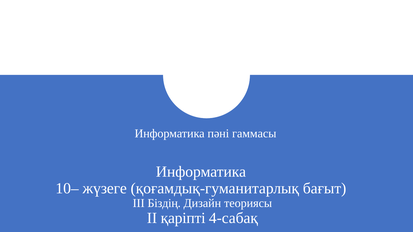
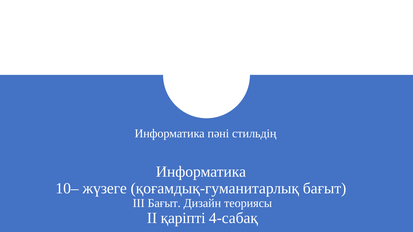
гаммасы: гаммасы -> стильдің
ІІІ Біздің: Біздің -> Бағыт
